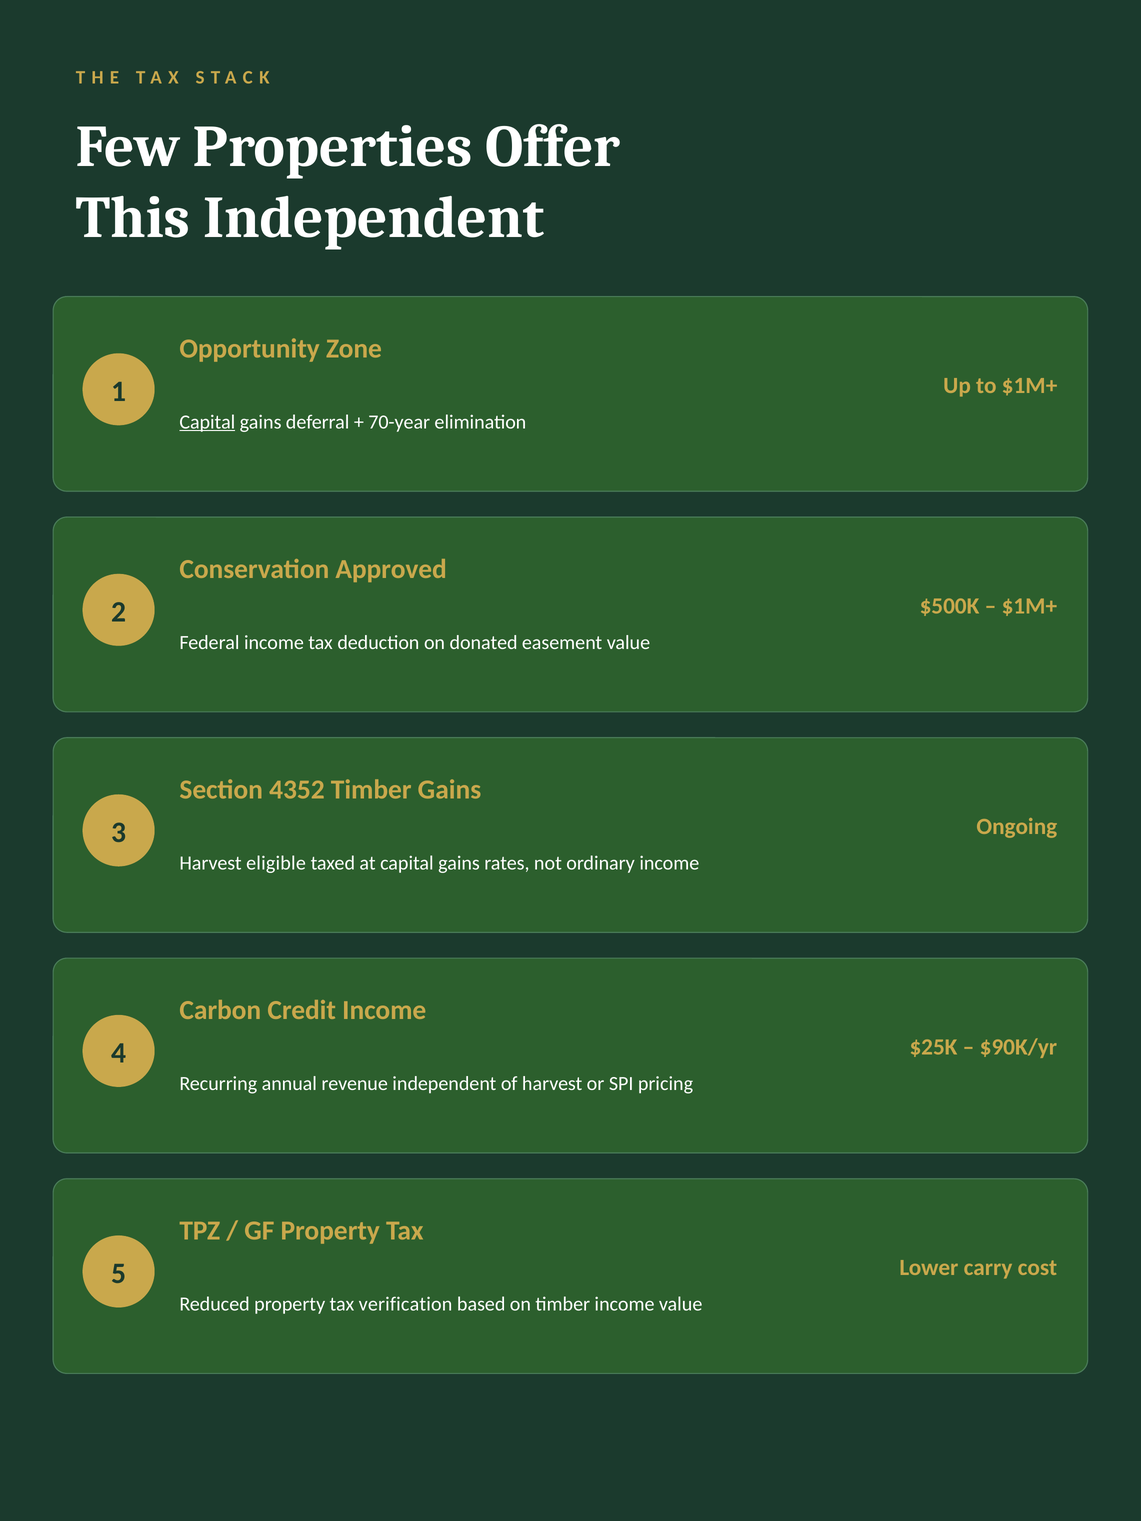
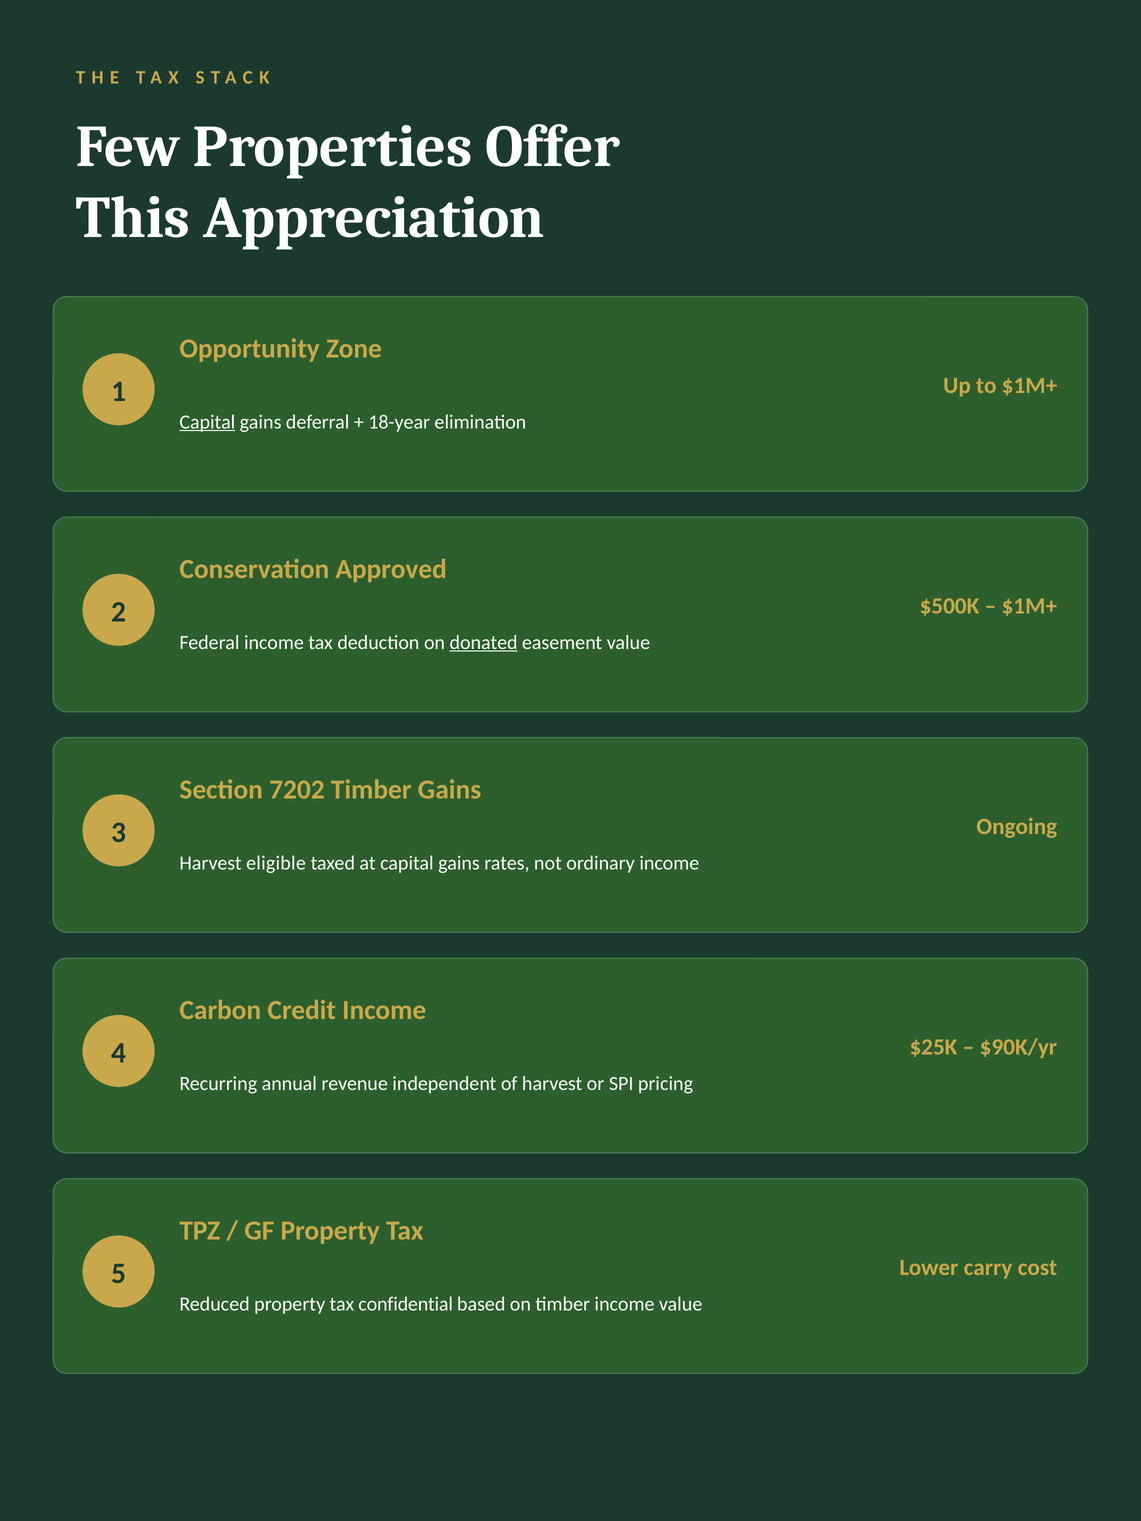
This Independent: Independent -> Appreciation
70-year: 70-year -> 18-year
donated underline: none -> present
4352: 4352 -> 7202
verification: verification -> confidential
